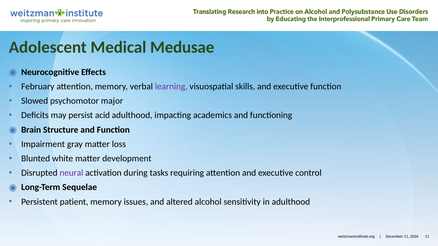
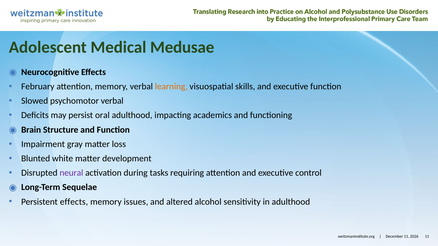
learning colour: purple -> orange
psychomotor major: major -> verbal
acid: acid -> oral
Persistent patient: patient -> effects
